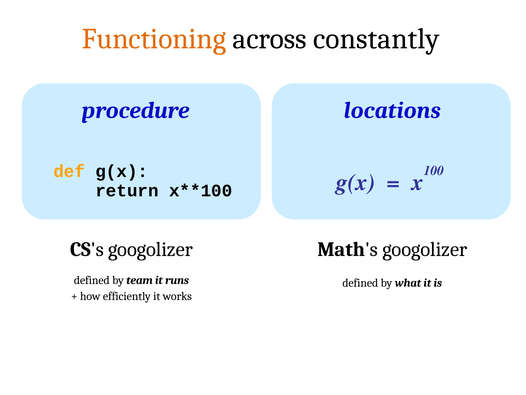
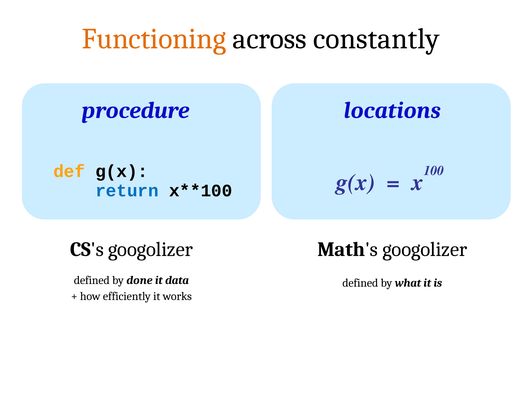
return colour: black -> blue
team: team -> done
runs: runs -> data
